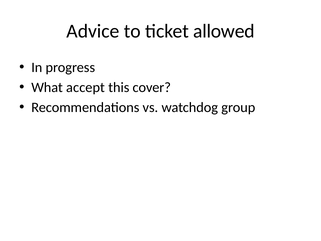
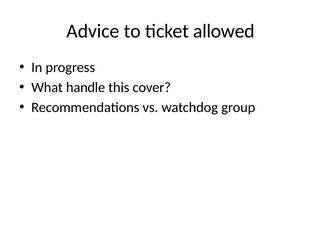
accept: accept -> handle
